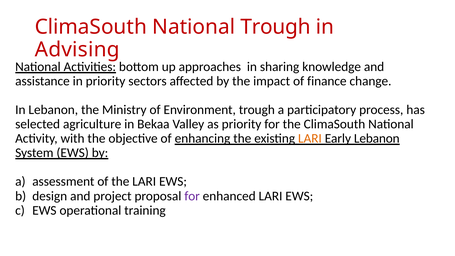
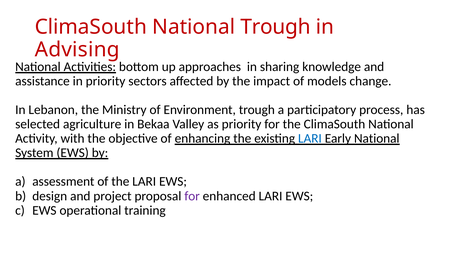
finance: finance -> models
LARI at (310, 139) colour: orange -> blue
Early Lebanon: Lebanon -> National
